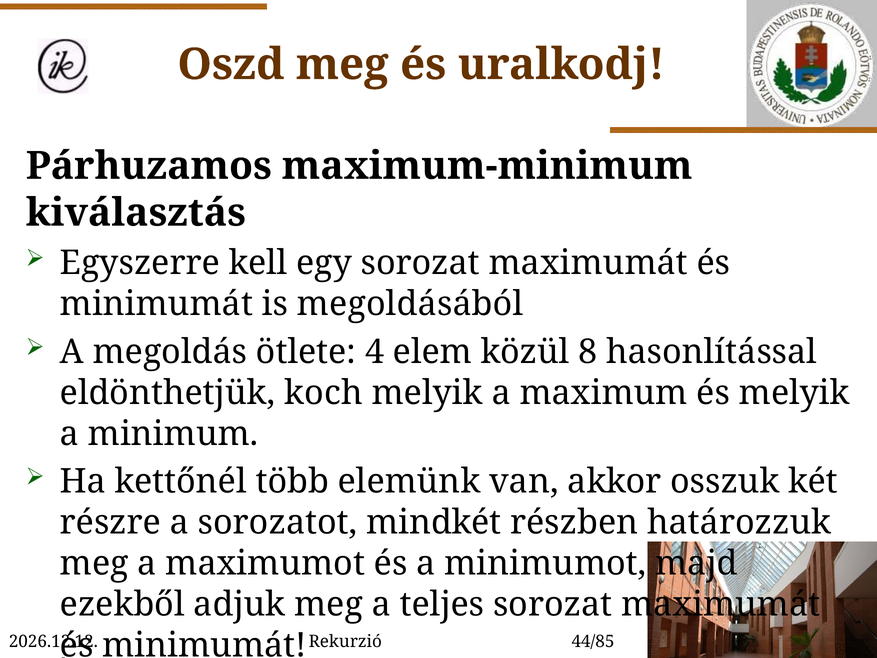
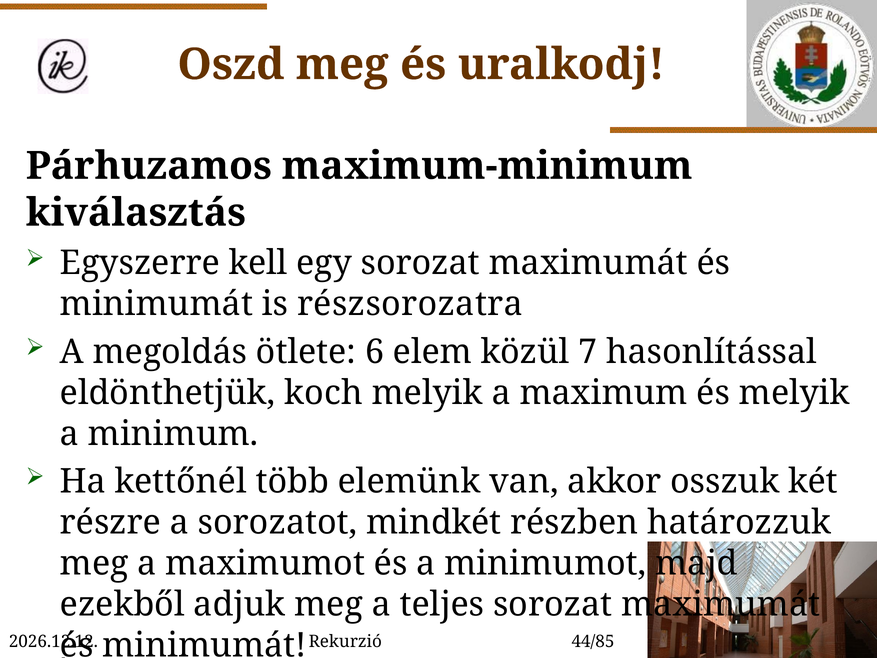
megoldásából: megoldásából -> részsorozatra
4: 4 -> 6
8: 8 -> 7
